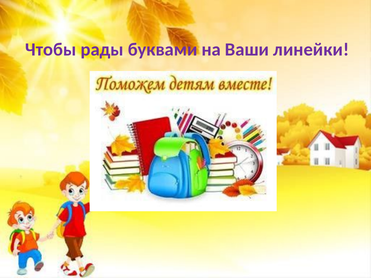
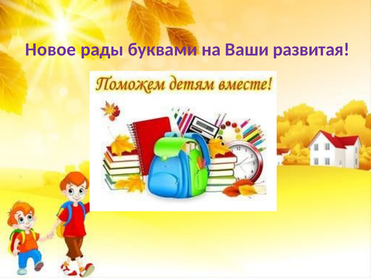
Чтобы: Чтобы -> Новое
линейки: линейки -> развитая
